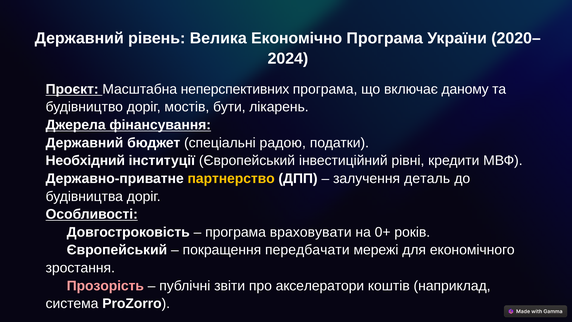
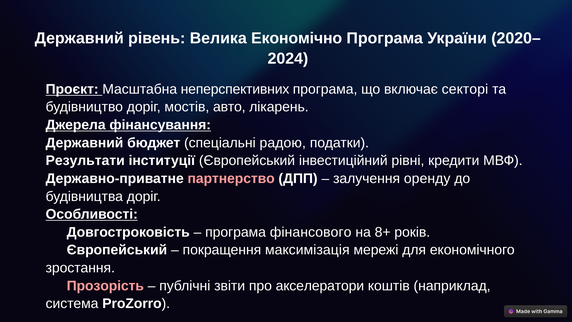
даному: даному -> секторі
бути: бути -> авто
Необхідний: Необхідний -> Результати
партнерство colour: yellow -> pink
деталь: деталь -> оренду
враховувати: враховувати -> фінансового
0+: 0+ -> 8+
передбачати: передбачати -> максимізація
